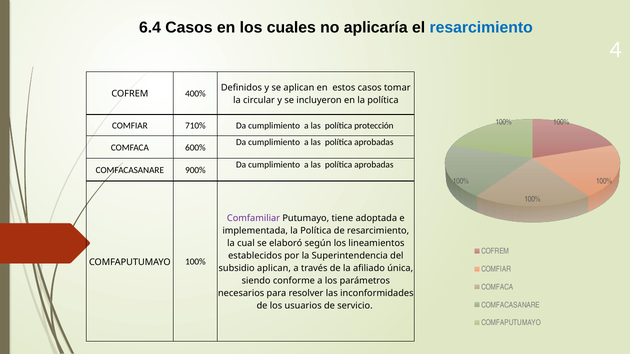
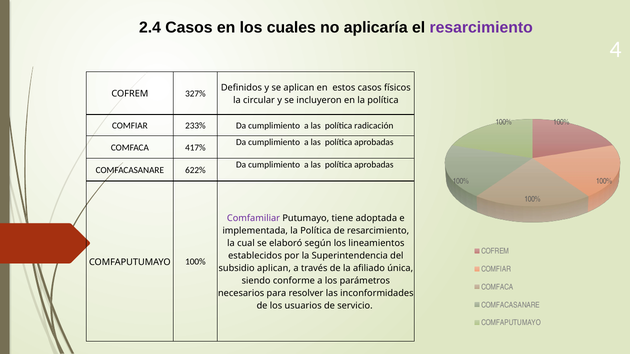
6.4: 6.4 -> 2.4
resarcimiento at (481, 28) colour: blue -> purple
tomar: tomar -> físicos
400%: 400% -> 327%
710%: 710% -> 233%
protección: protección -> radicación
600%: 600% -> 417%
900%: 900% -> 622%
